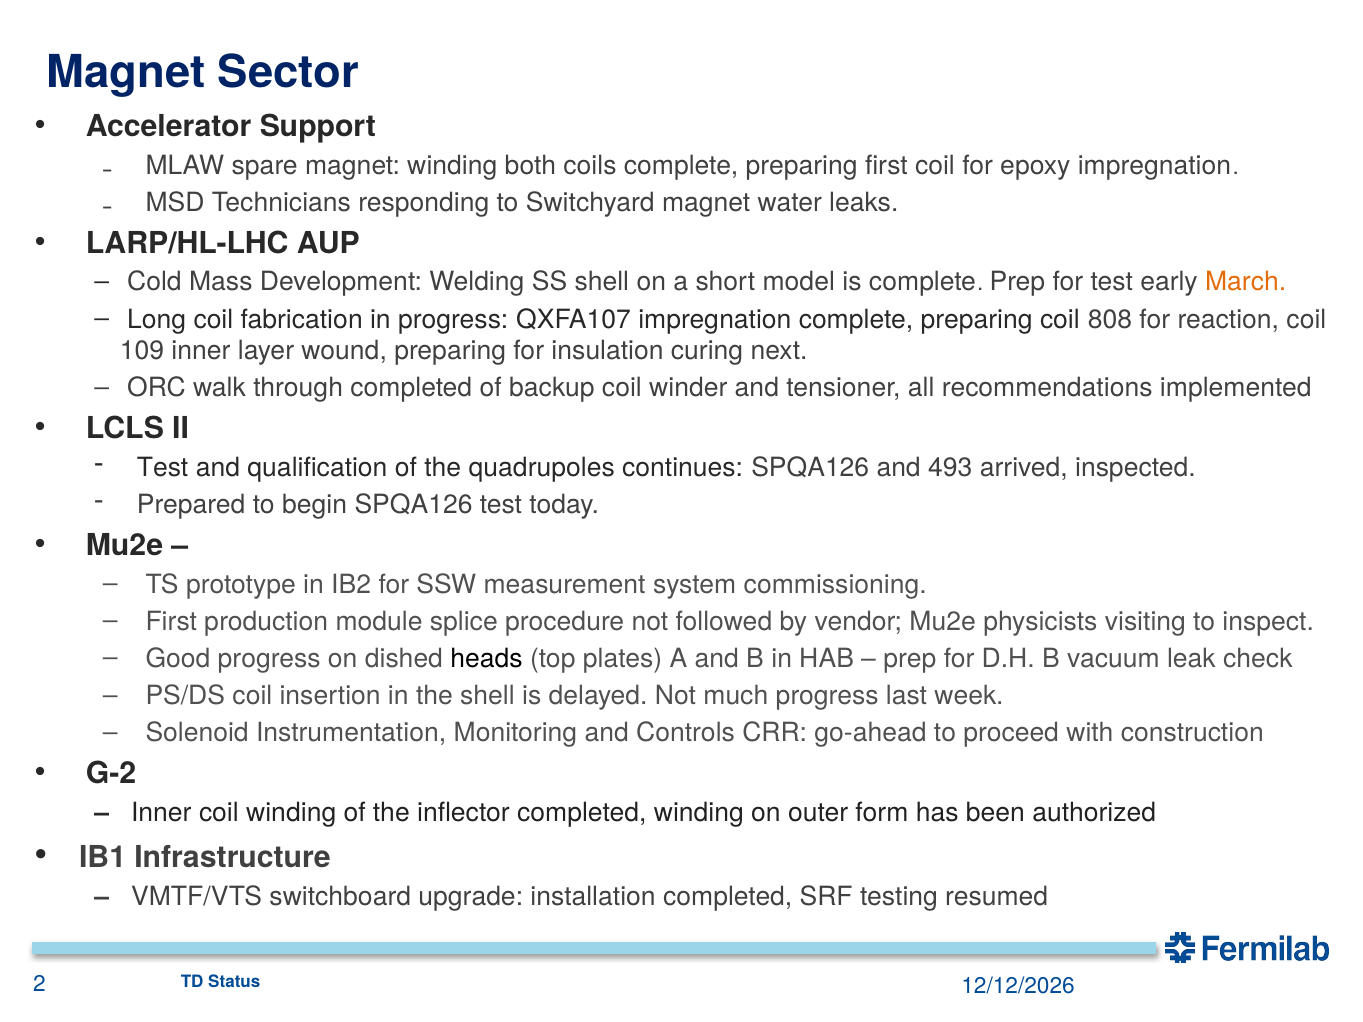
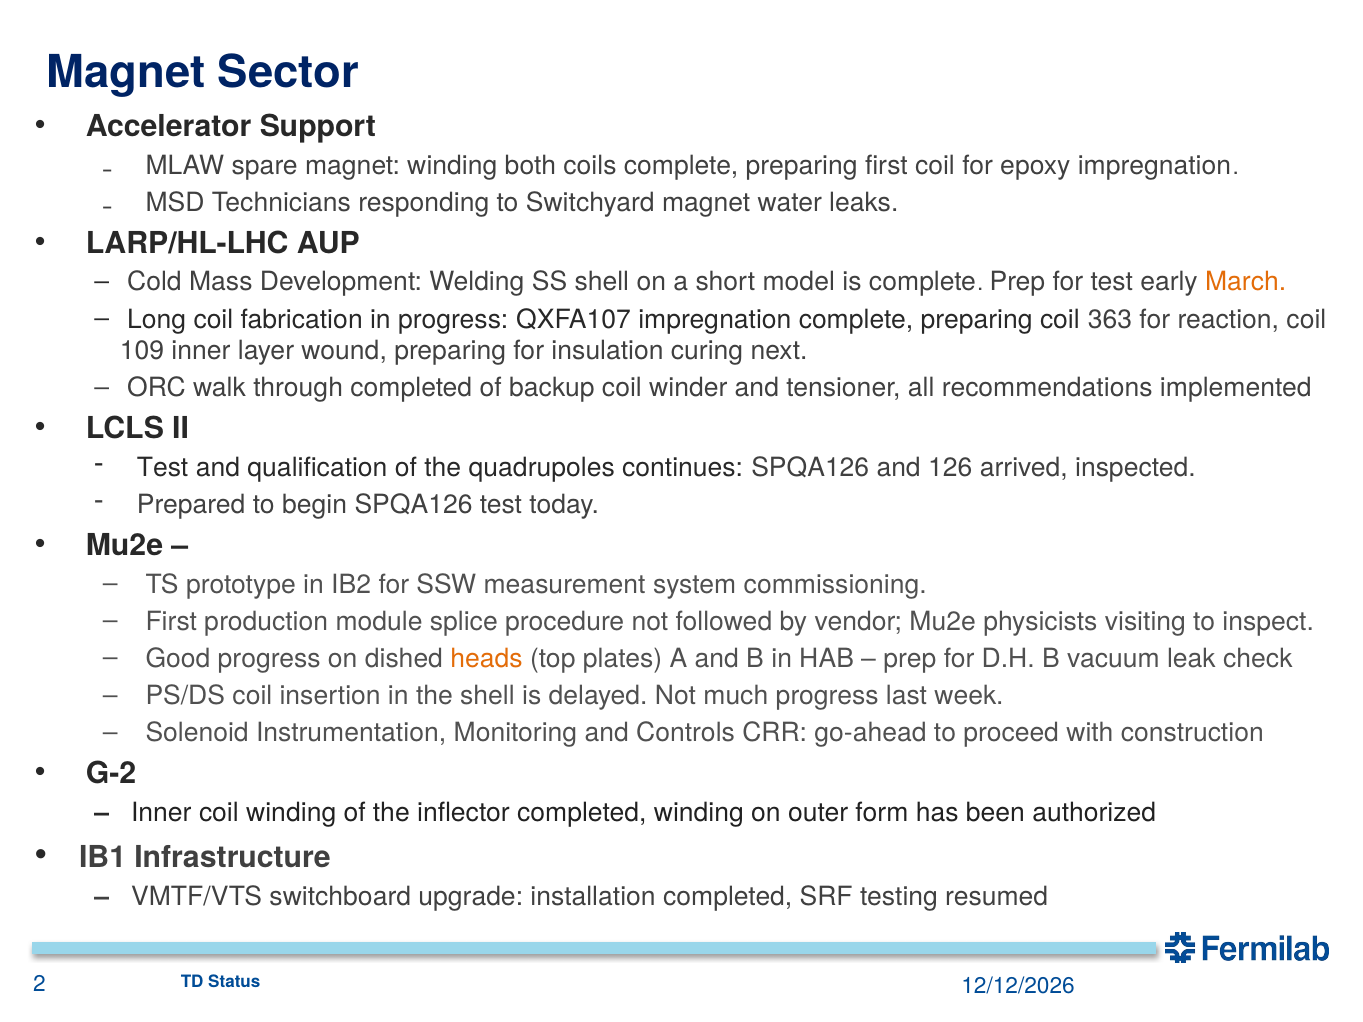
808: 808 -> 363
493: 493 -> 126
heads colour: black -> orange
